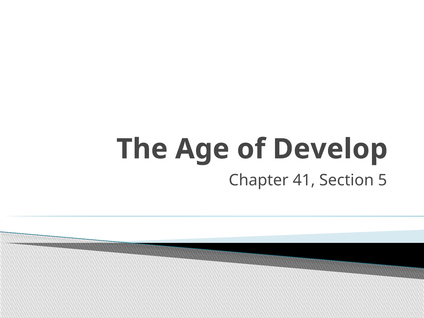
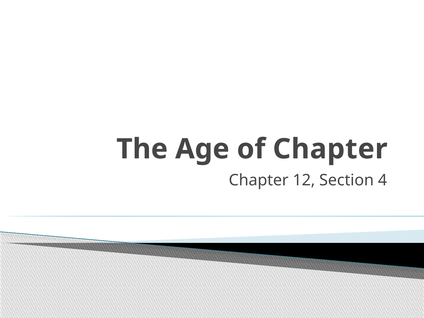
of Develop: Develop -> Chapter
41: 41 -> 12
5: 5 -> 4
